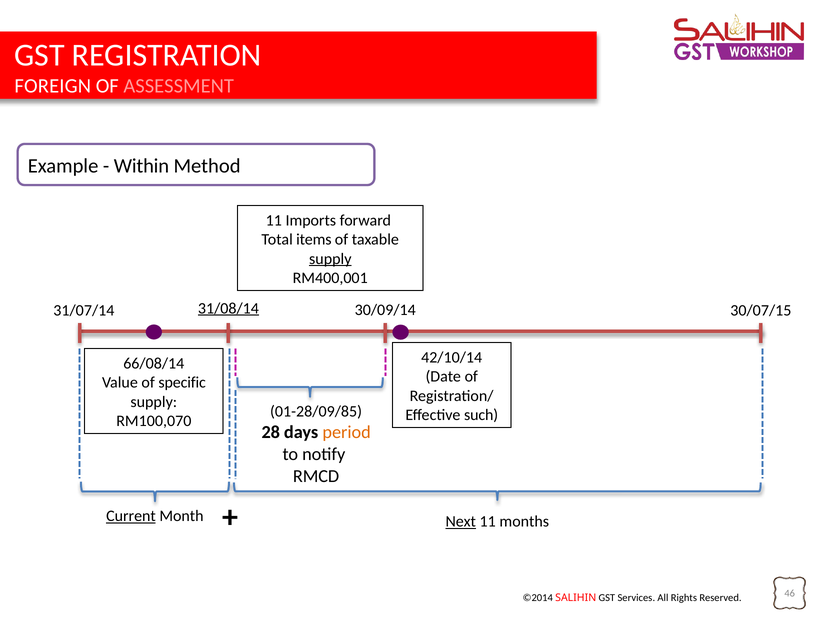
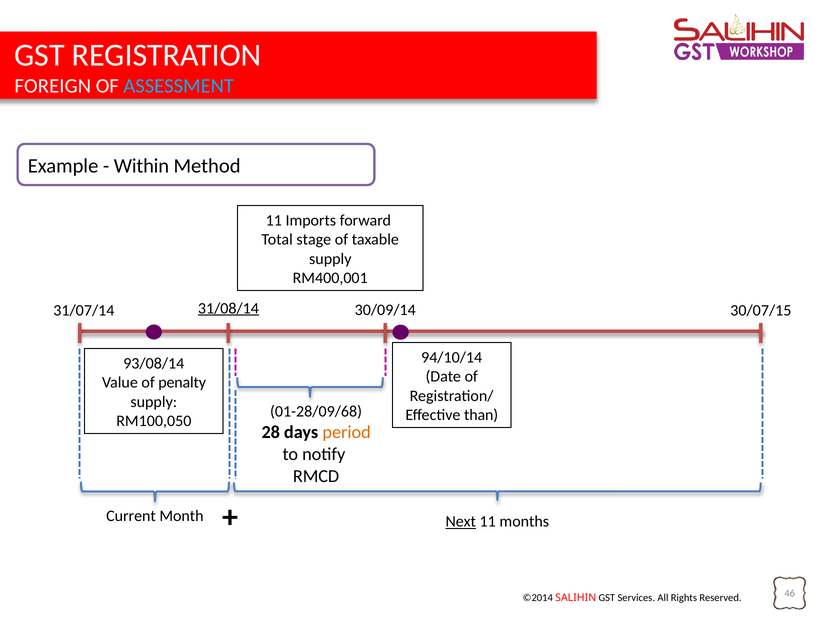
ASSESSMENT colour: pink -> light blue
items: items -> stage
supply at (330, 259) underline: present -> none
42/10/14: 42/10/14 -> 94/10/14
66/08/14: 66/08/14 -> 93/08/14
specific: specific -> penalty
01-28/09/85: 01-28/09/85 -> 01-28/09/68
such: such -> than
RM100,070: RM100,070 -> RM100,050
Current underline: present -> none
